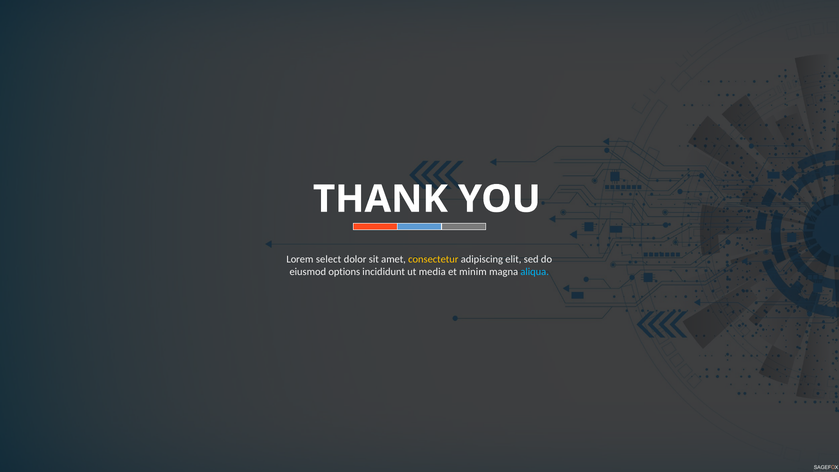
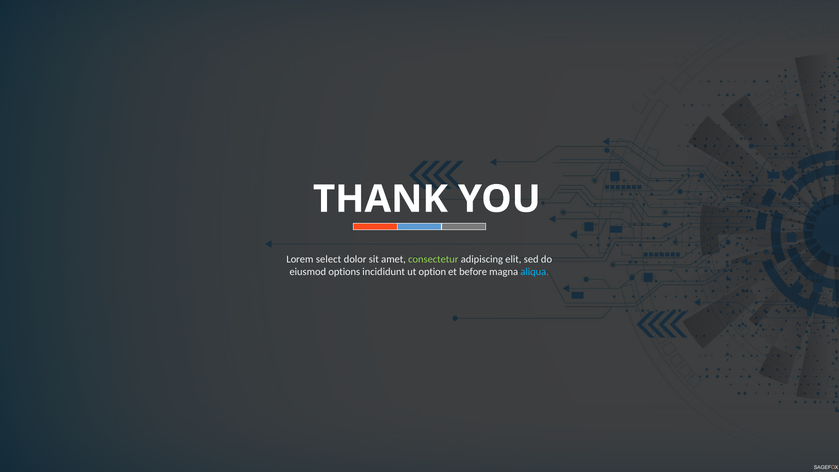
consectetur colour: yellow -> light green
media: media -> option
minim: minim -> before
